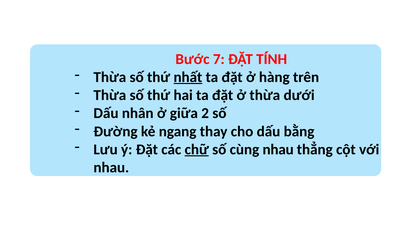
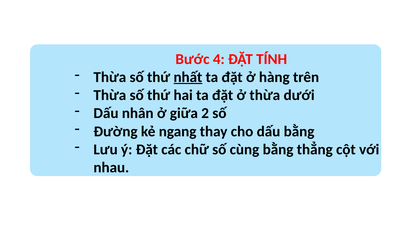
7: 7 -> 4
chữ underline: present -> none
cùng nhau: nhau -> bằng
